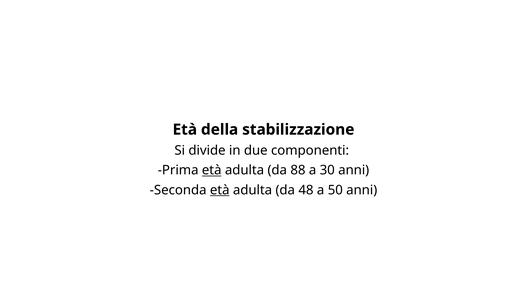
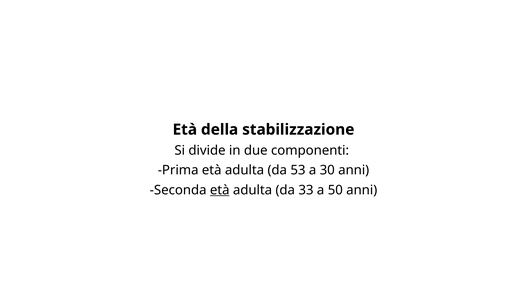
età at (212, 170) underline: present -> none
88: 88 -> 53
48: 48 -> 33
